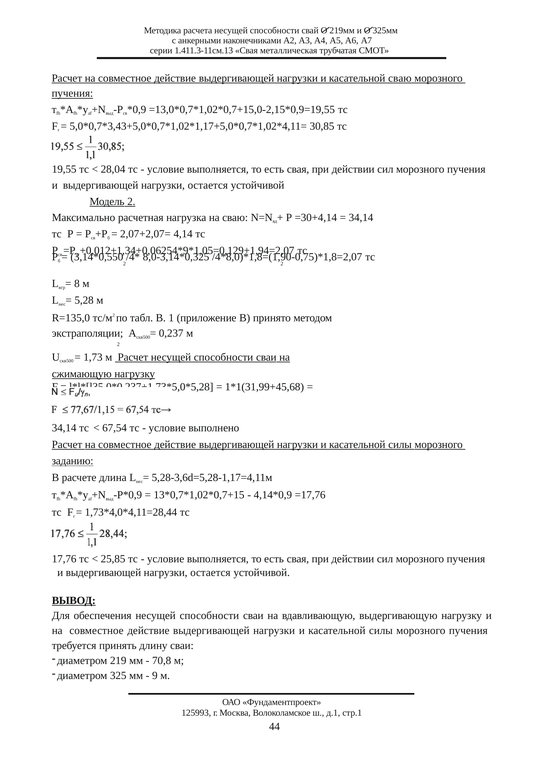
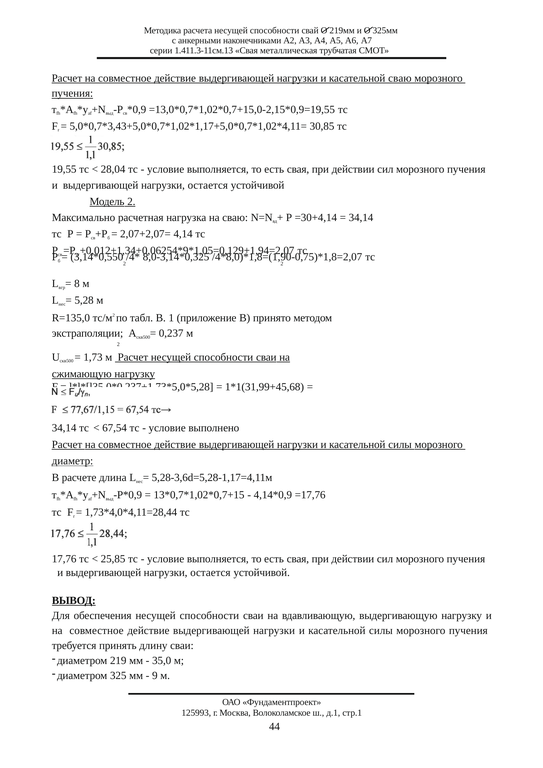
заданию: заданию -> диаметр
70,8: 70,8 -> 35,0
